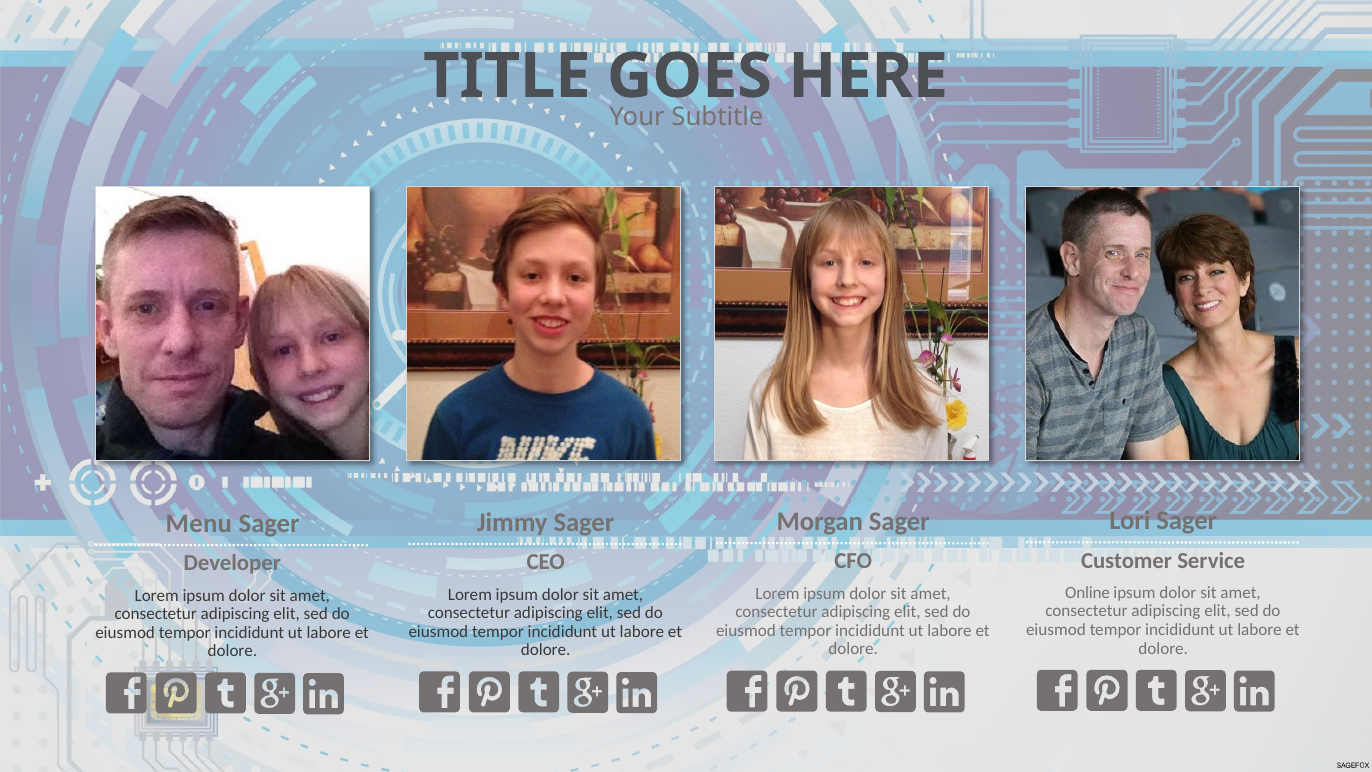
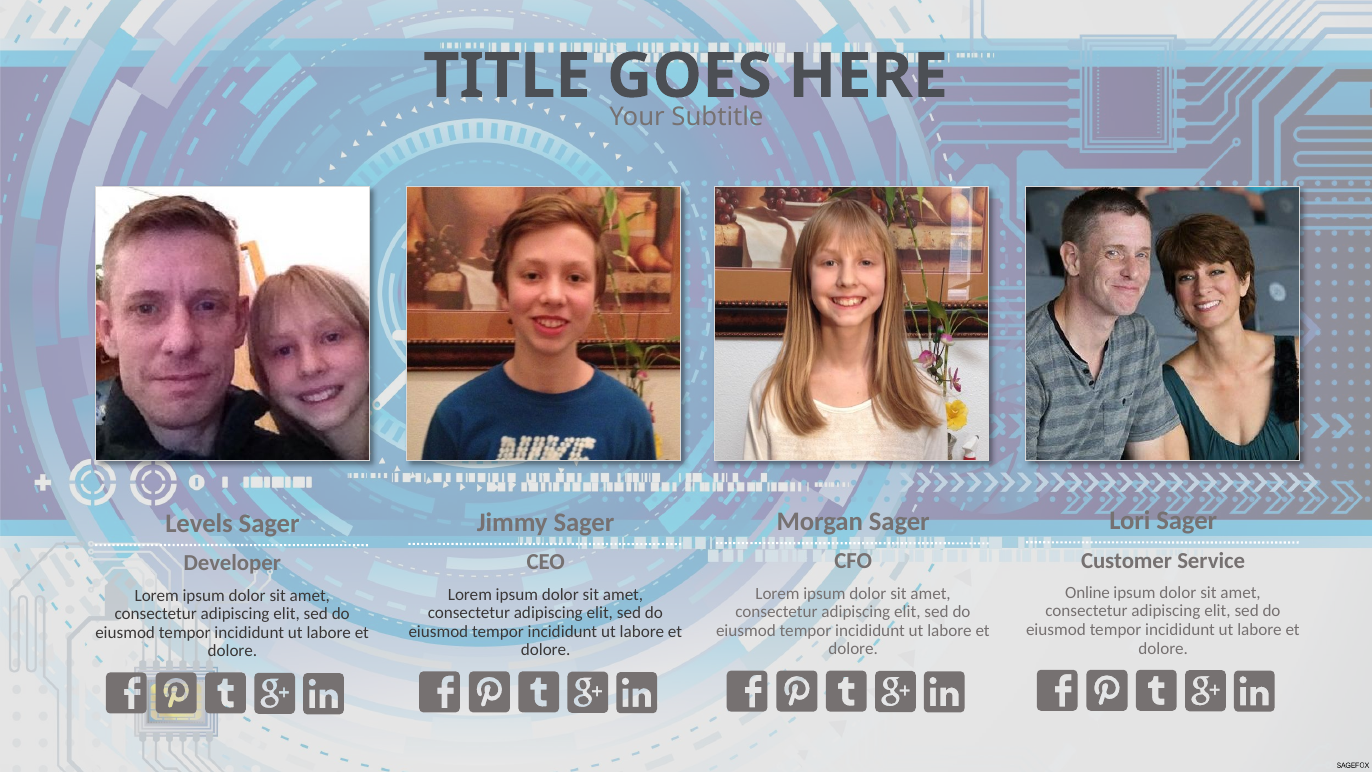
Menu: Menu -> Levels
